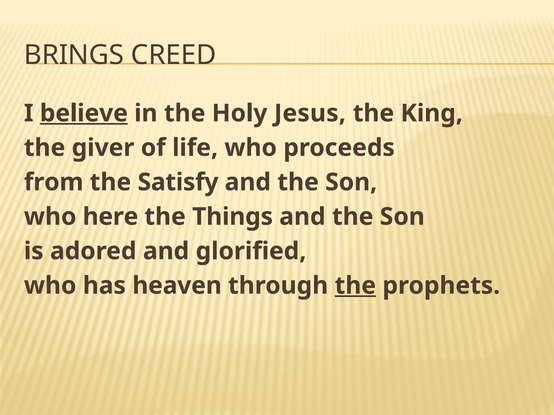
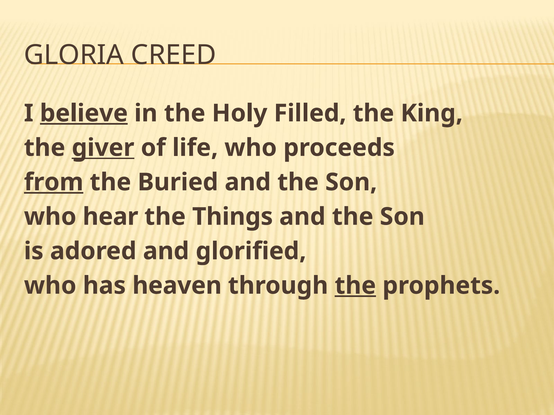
BRINGS: BRINGS -> GLORIA
Jesus: Jesus -> Filled
giver underline: none -> present
from underline: none -> present
Satisfy: Satisfy -> Buried
here: here -> hear
